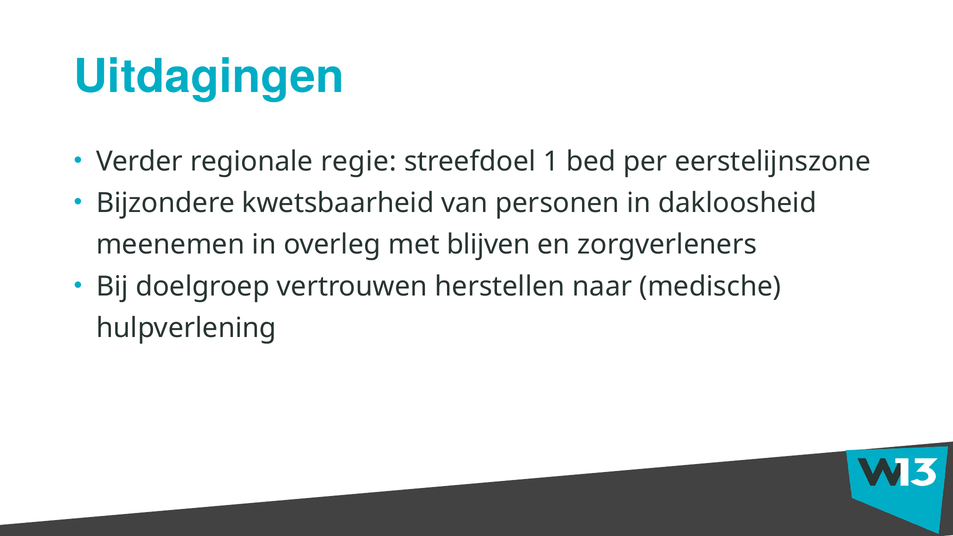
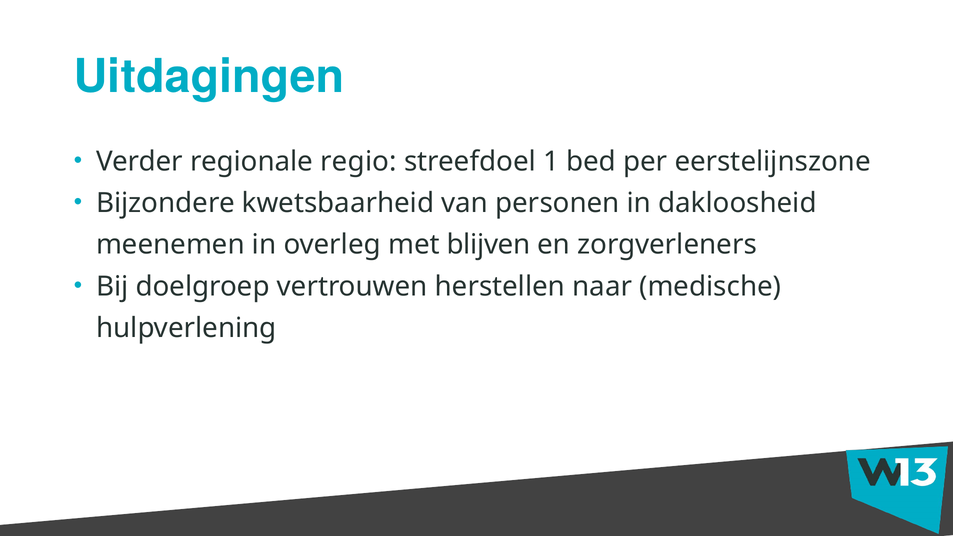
regie: regie -> regio
